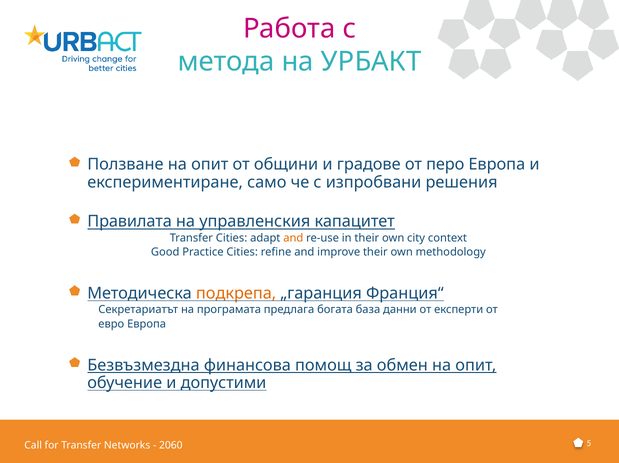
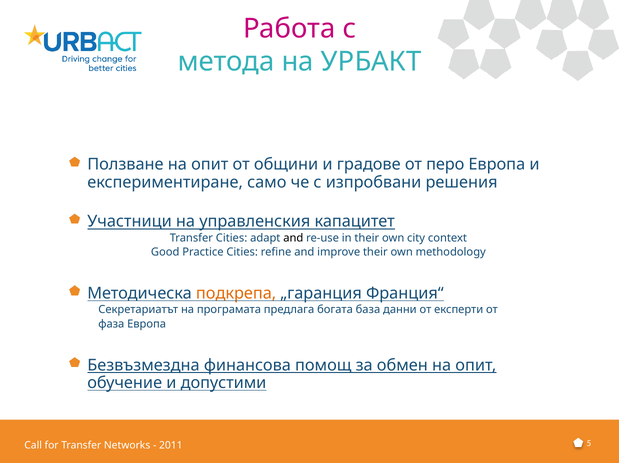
Правилата: Правилата -> Участници
and at (293, 238) colour: orange -> black
евро: евро -> фаза
2060: 2060 -> 2011
